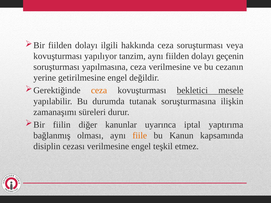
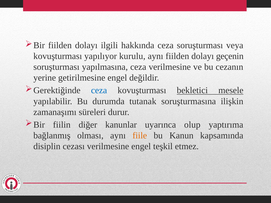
tanzim: tanzim -> kurulu
ceza at (99, 91) colour: orange -> blue
iptal: iptal -> olup
